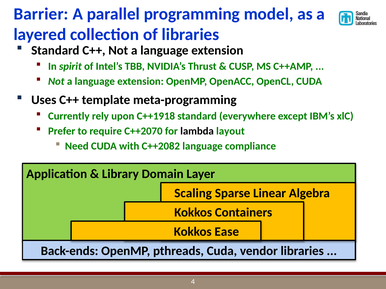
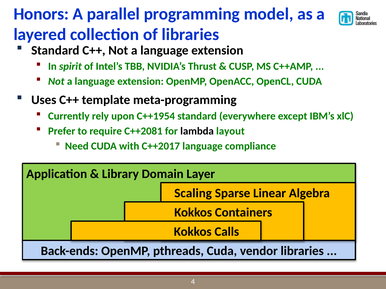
Barrier: Barrier -> Honors
C++1918: C++1918 -> C++1954
C++2070: C++2070 -> C++2081
C++2082: C++2082 -> C++2017
Ease: Ease -> Calls
